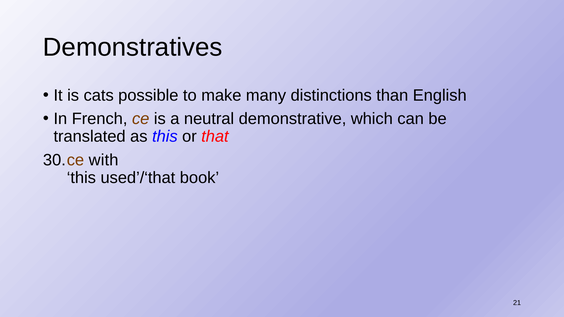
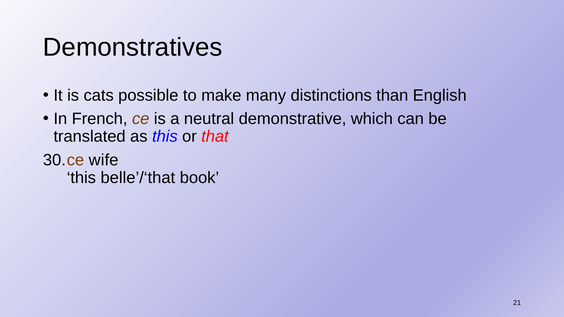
with: with -> wife
used’/‘that: used’/‘that -> belle’/‘that
